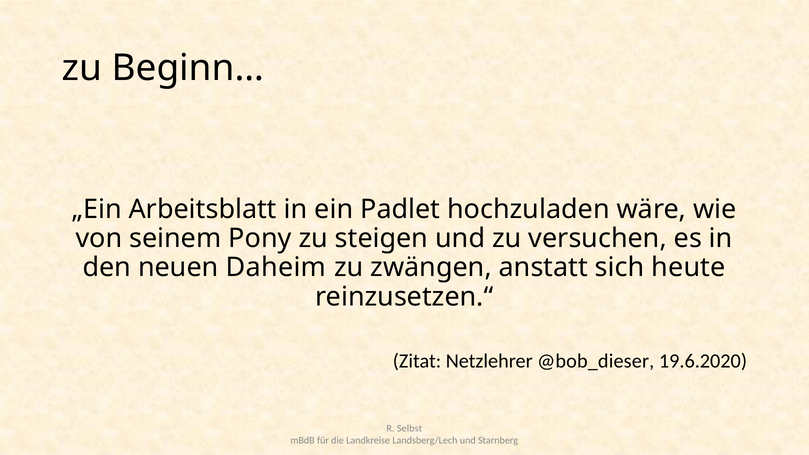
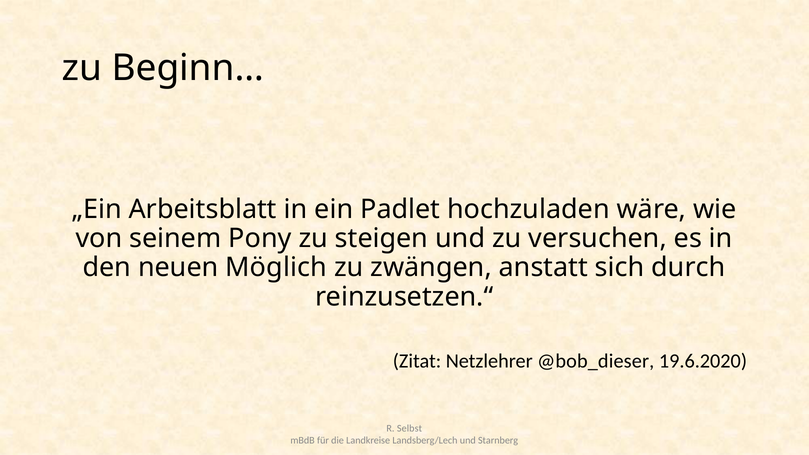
Daheim: Daheim -> Möglich
heute: heute -> durch
